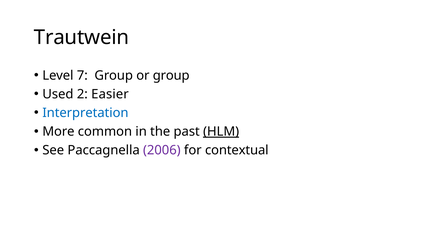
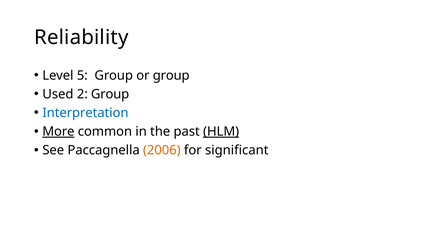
Trautwein: Trautwein -> Reliability
7: 7 -> 5
2 Easier: Easier -> Group
More underline: none -> present
2006 colour: purple -> orange
contextual: contextual -> significant
